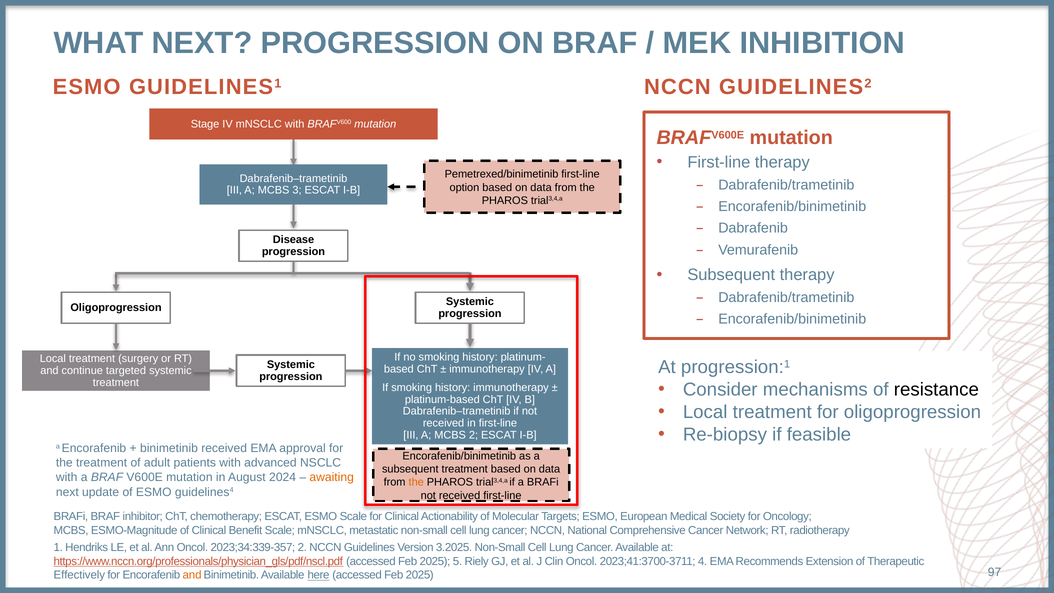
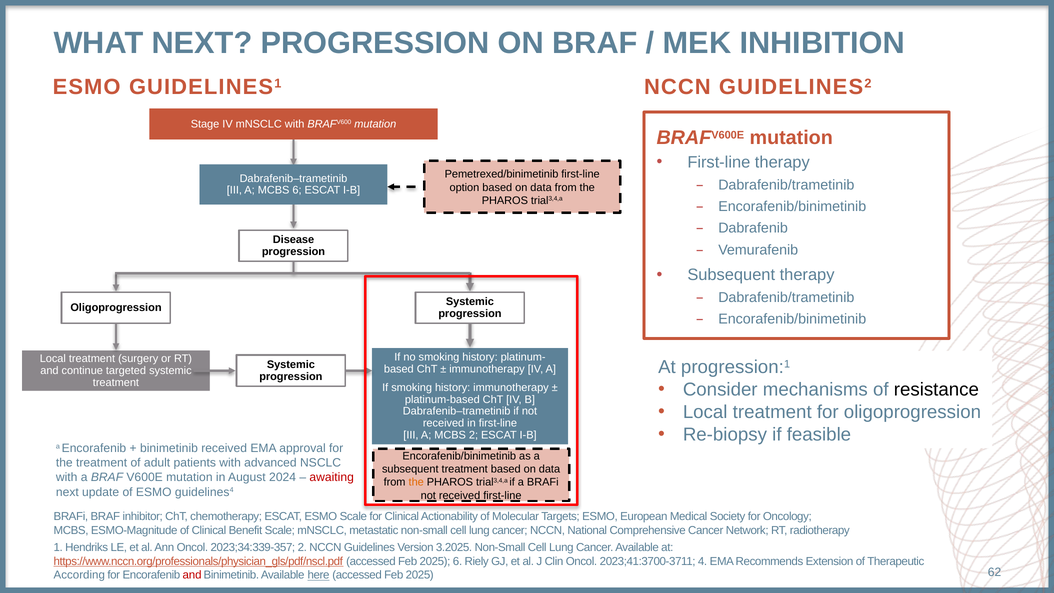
MCBS 3: 3 -> 6
awaiting colour: orange -> red
2025 5: 5 -> 6
Effectively: Effectively -> According
and at (192, 575) colour: orange -> red
97: 97 -> 62
